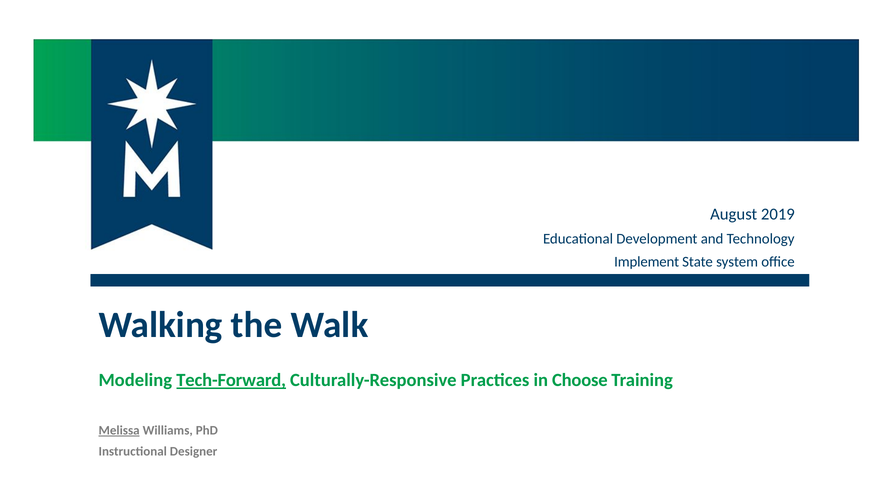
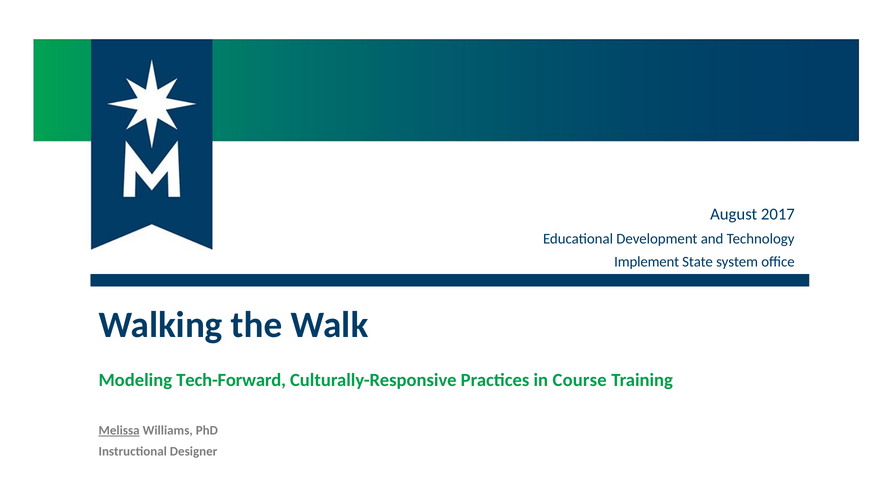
2019: 2019 -> 2017
Tech-Forward underline: present -> none
Choose: Choose -> Course
